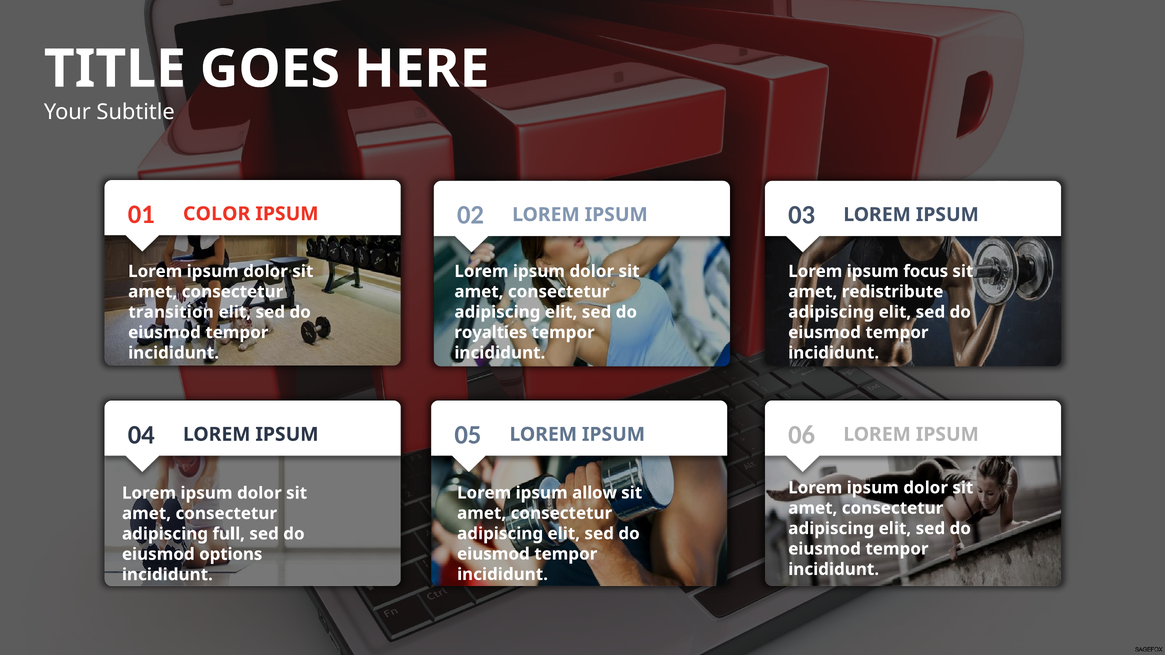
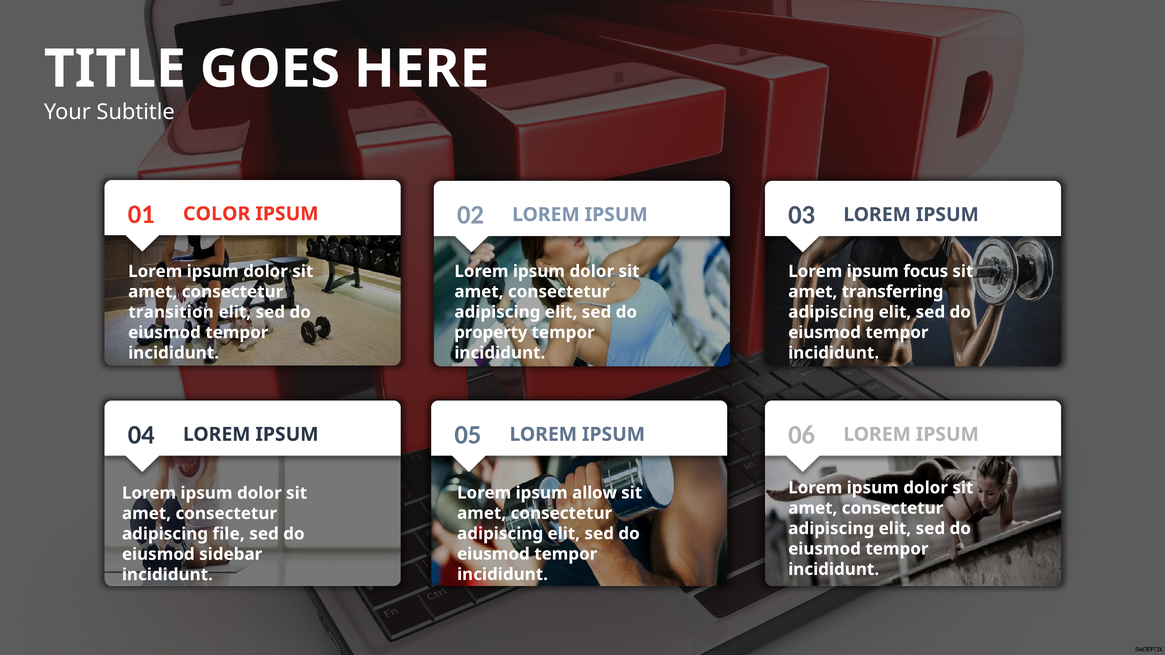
redistribute: redistribute -> transferring
royalties: royalties -> property
full: full -> file
options: options -> sidebar
